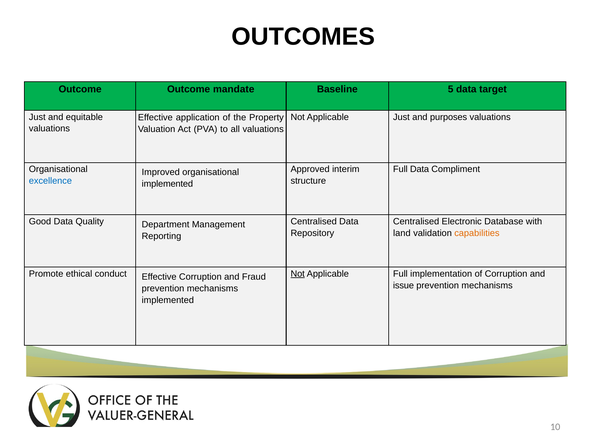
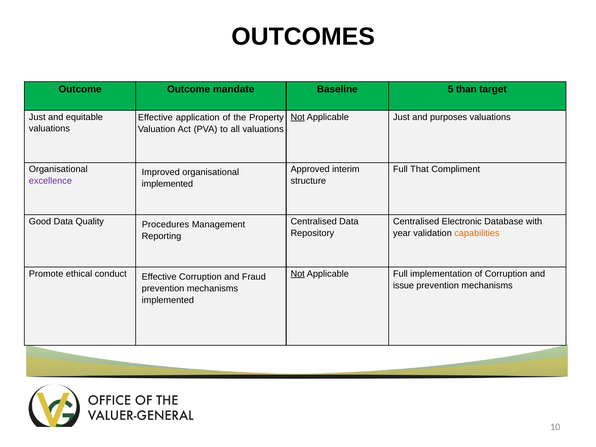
5 data: data -> than
Not at (298, 117) underline: none -> present
Full Data: Data -> That
excellence colour: blue -> purple
Department: Department -> Procedures
land: land -> year
